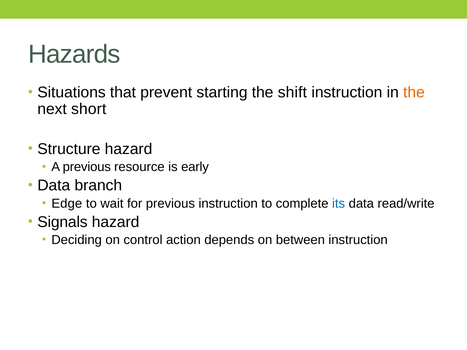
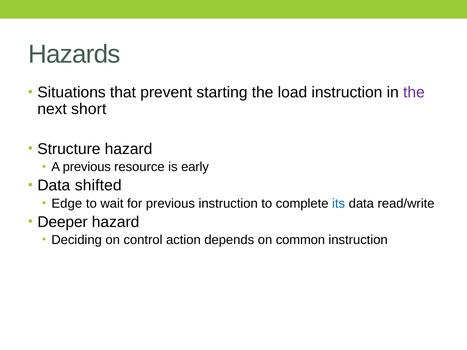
shift: shift -> load
the at (414, 92) colour: orange -> purple
branch: branch -> shifted
Signals: Signals -> Deeper
between: between -> common
